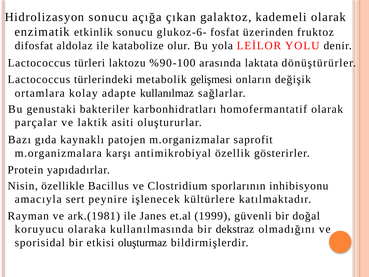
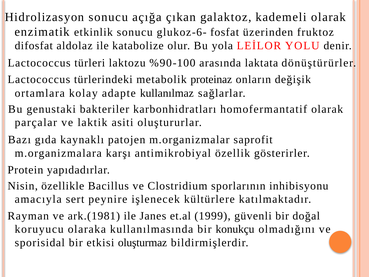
gelişmesi: gelişmesi -> proteinaz
dekstraz: dekstraz -> konukçu
